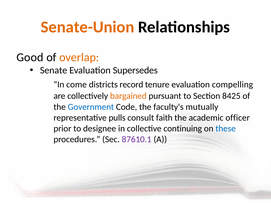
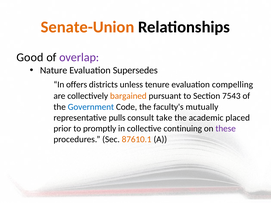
overlap colour: orange -> purple
Senate: Senate -> Nature
come: come -> offers
record: record -> unless
8425: 8425 -> 7543
faith: faith -> take
officer: officer -> placed
designee: designee -> promptly
these colour: blue -> purple
87610.1 colour: purple -> orange
